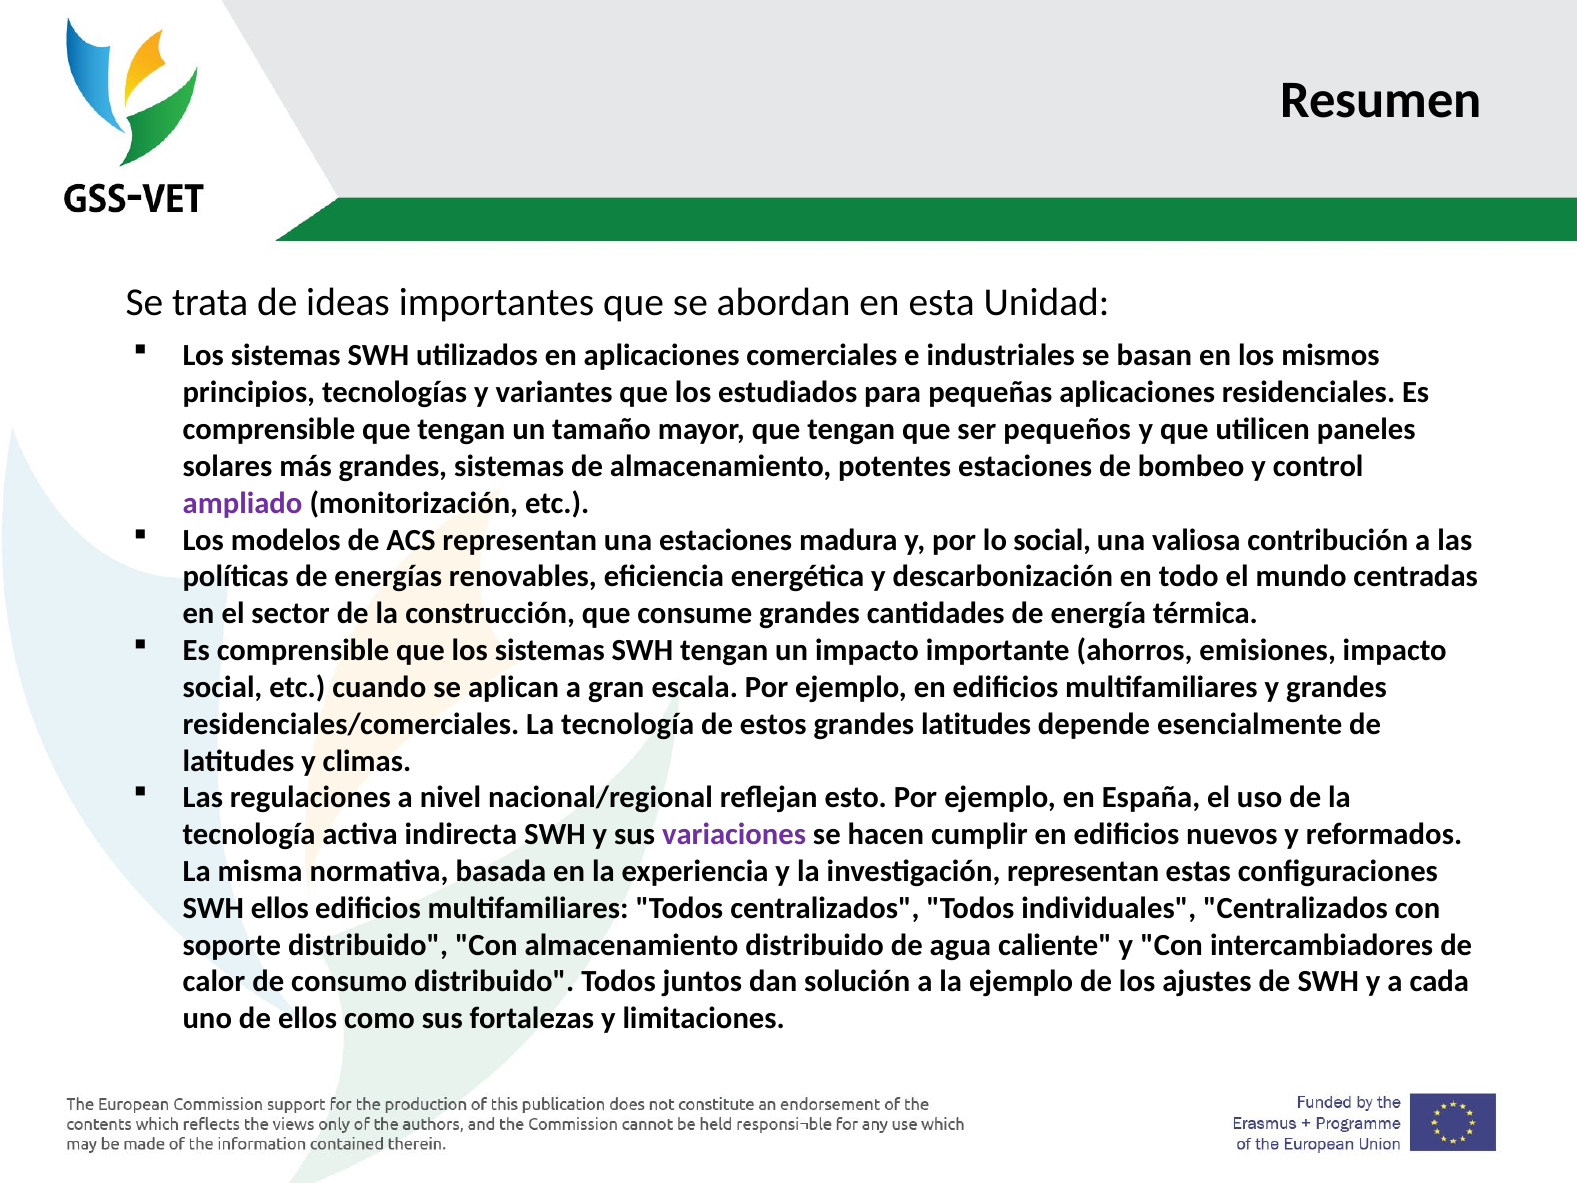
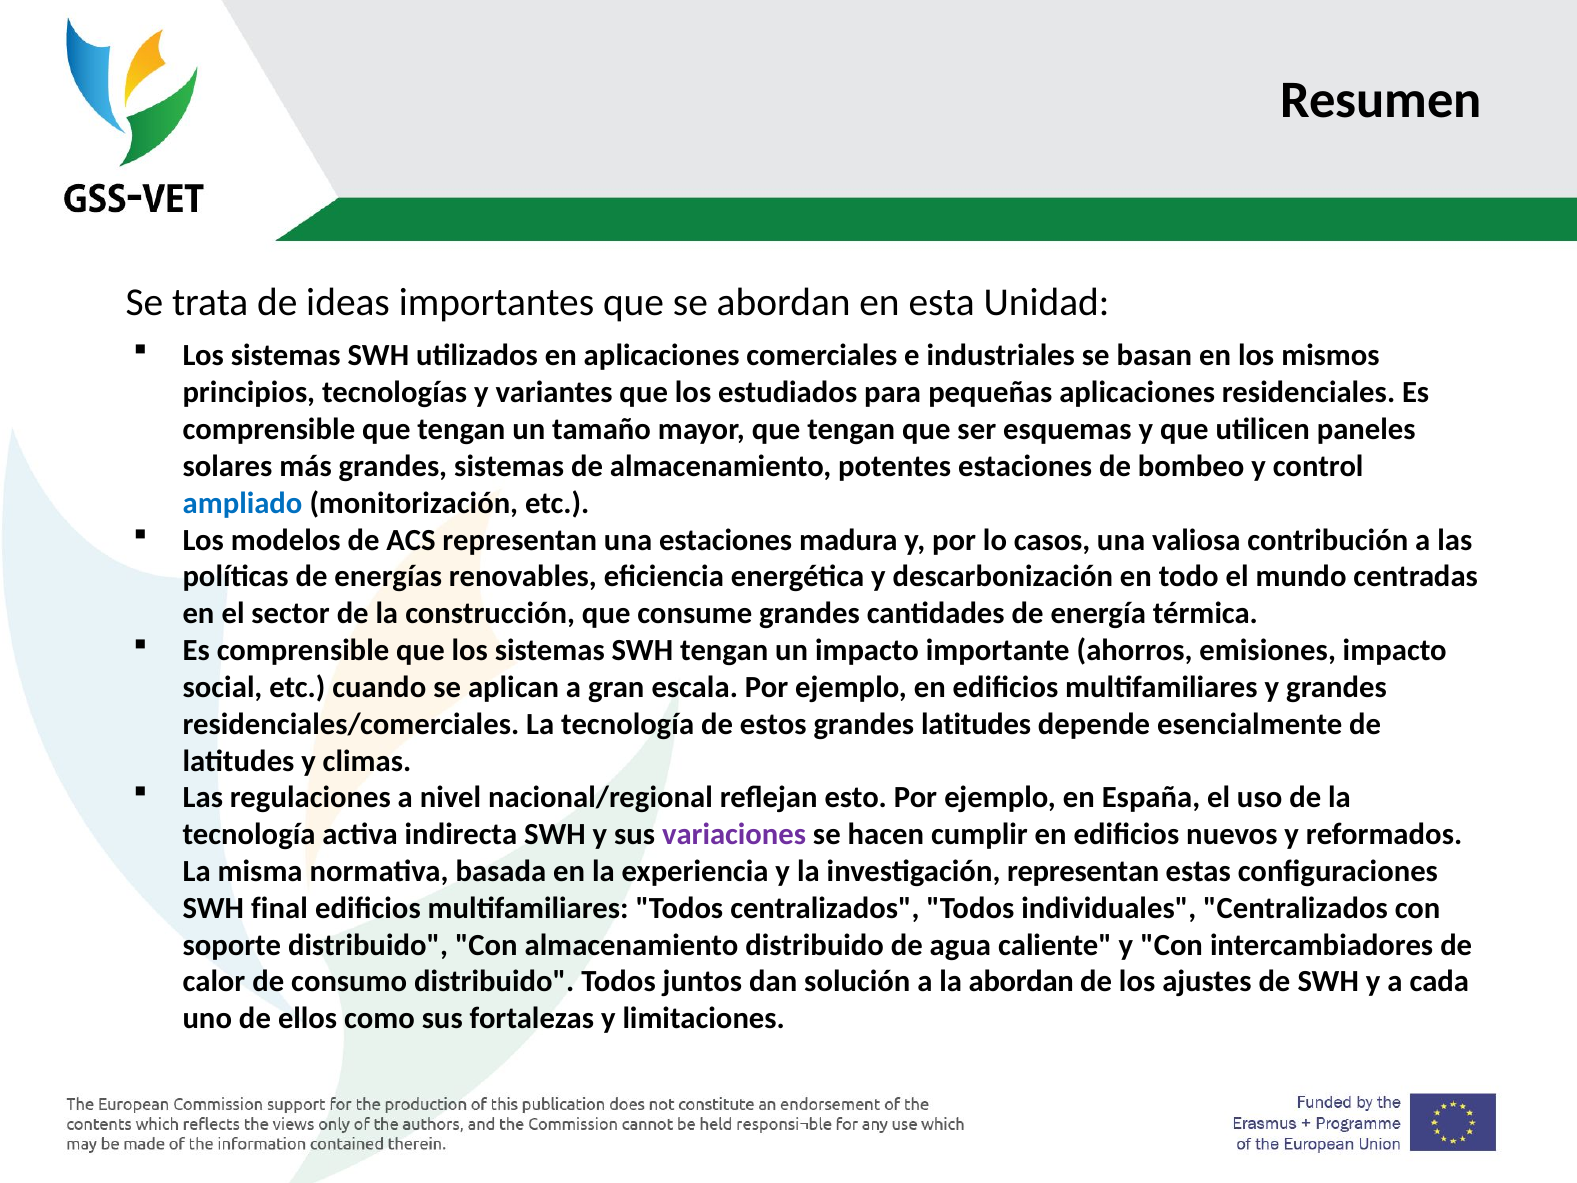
pequeños: pequeños -> esquemas
ampliado colour: purple -> blue
lo social: social -> casos
SWH ellos: ellos -> final
la ejemplo: ejemplo -> abordan
